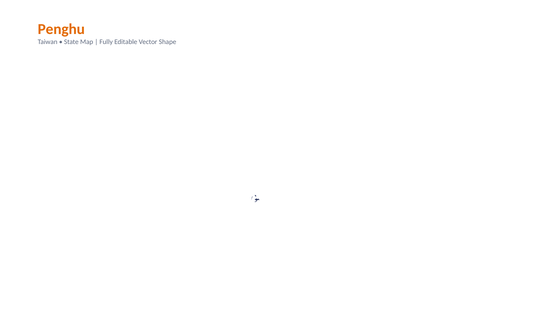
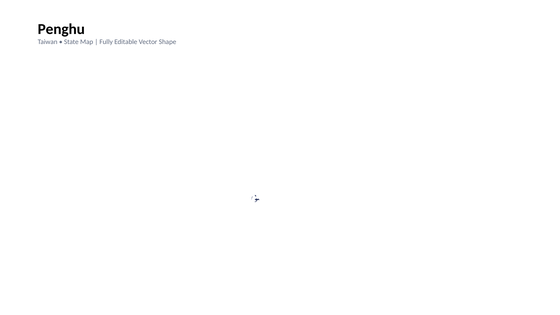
Penghu colour: orange -> black
